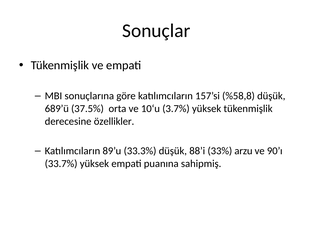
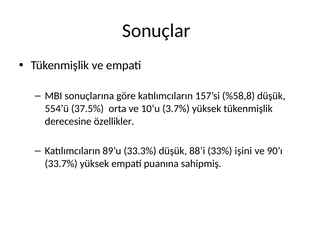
689’ü: 689’ü -> 554’ü
arzu: arzu -> işini
